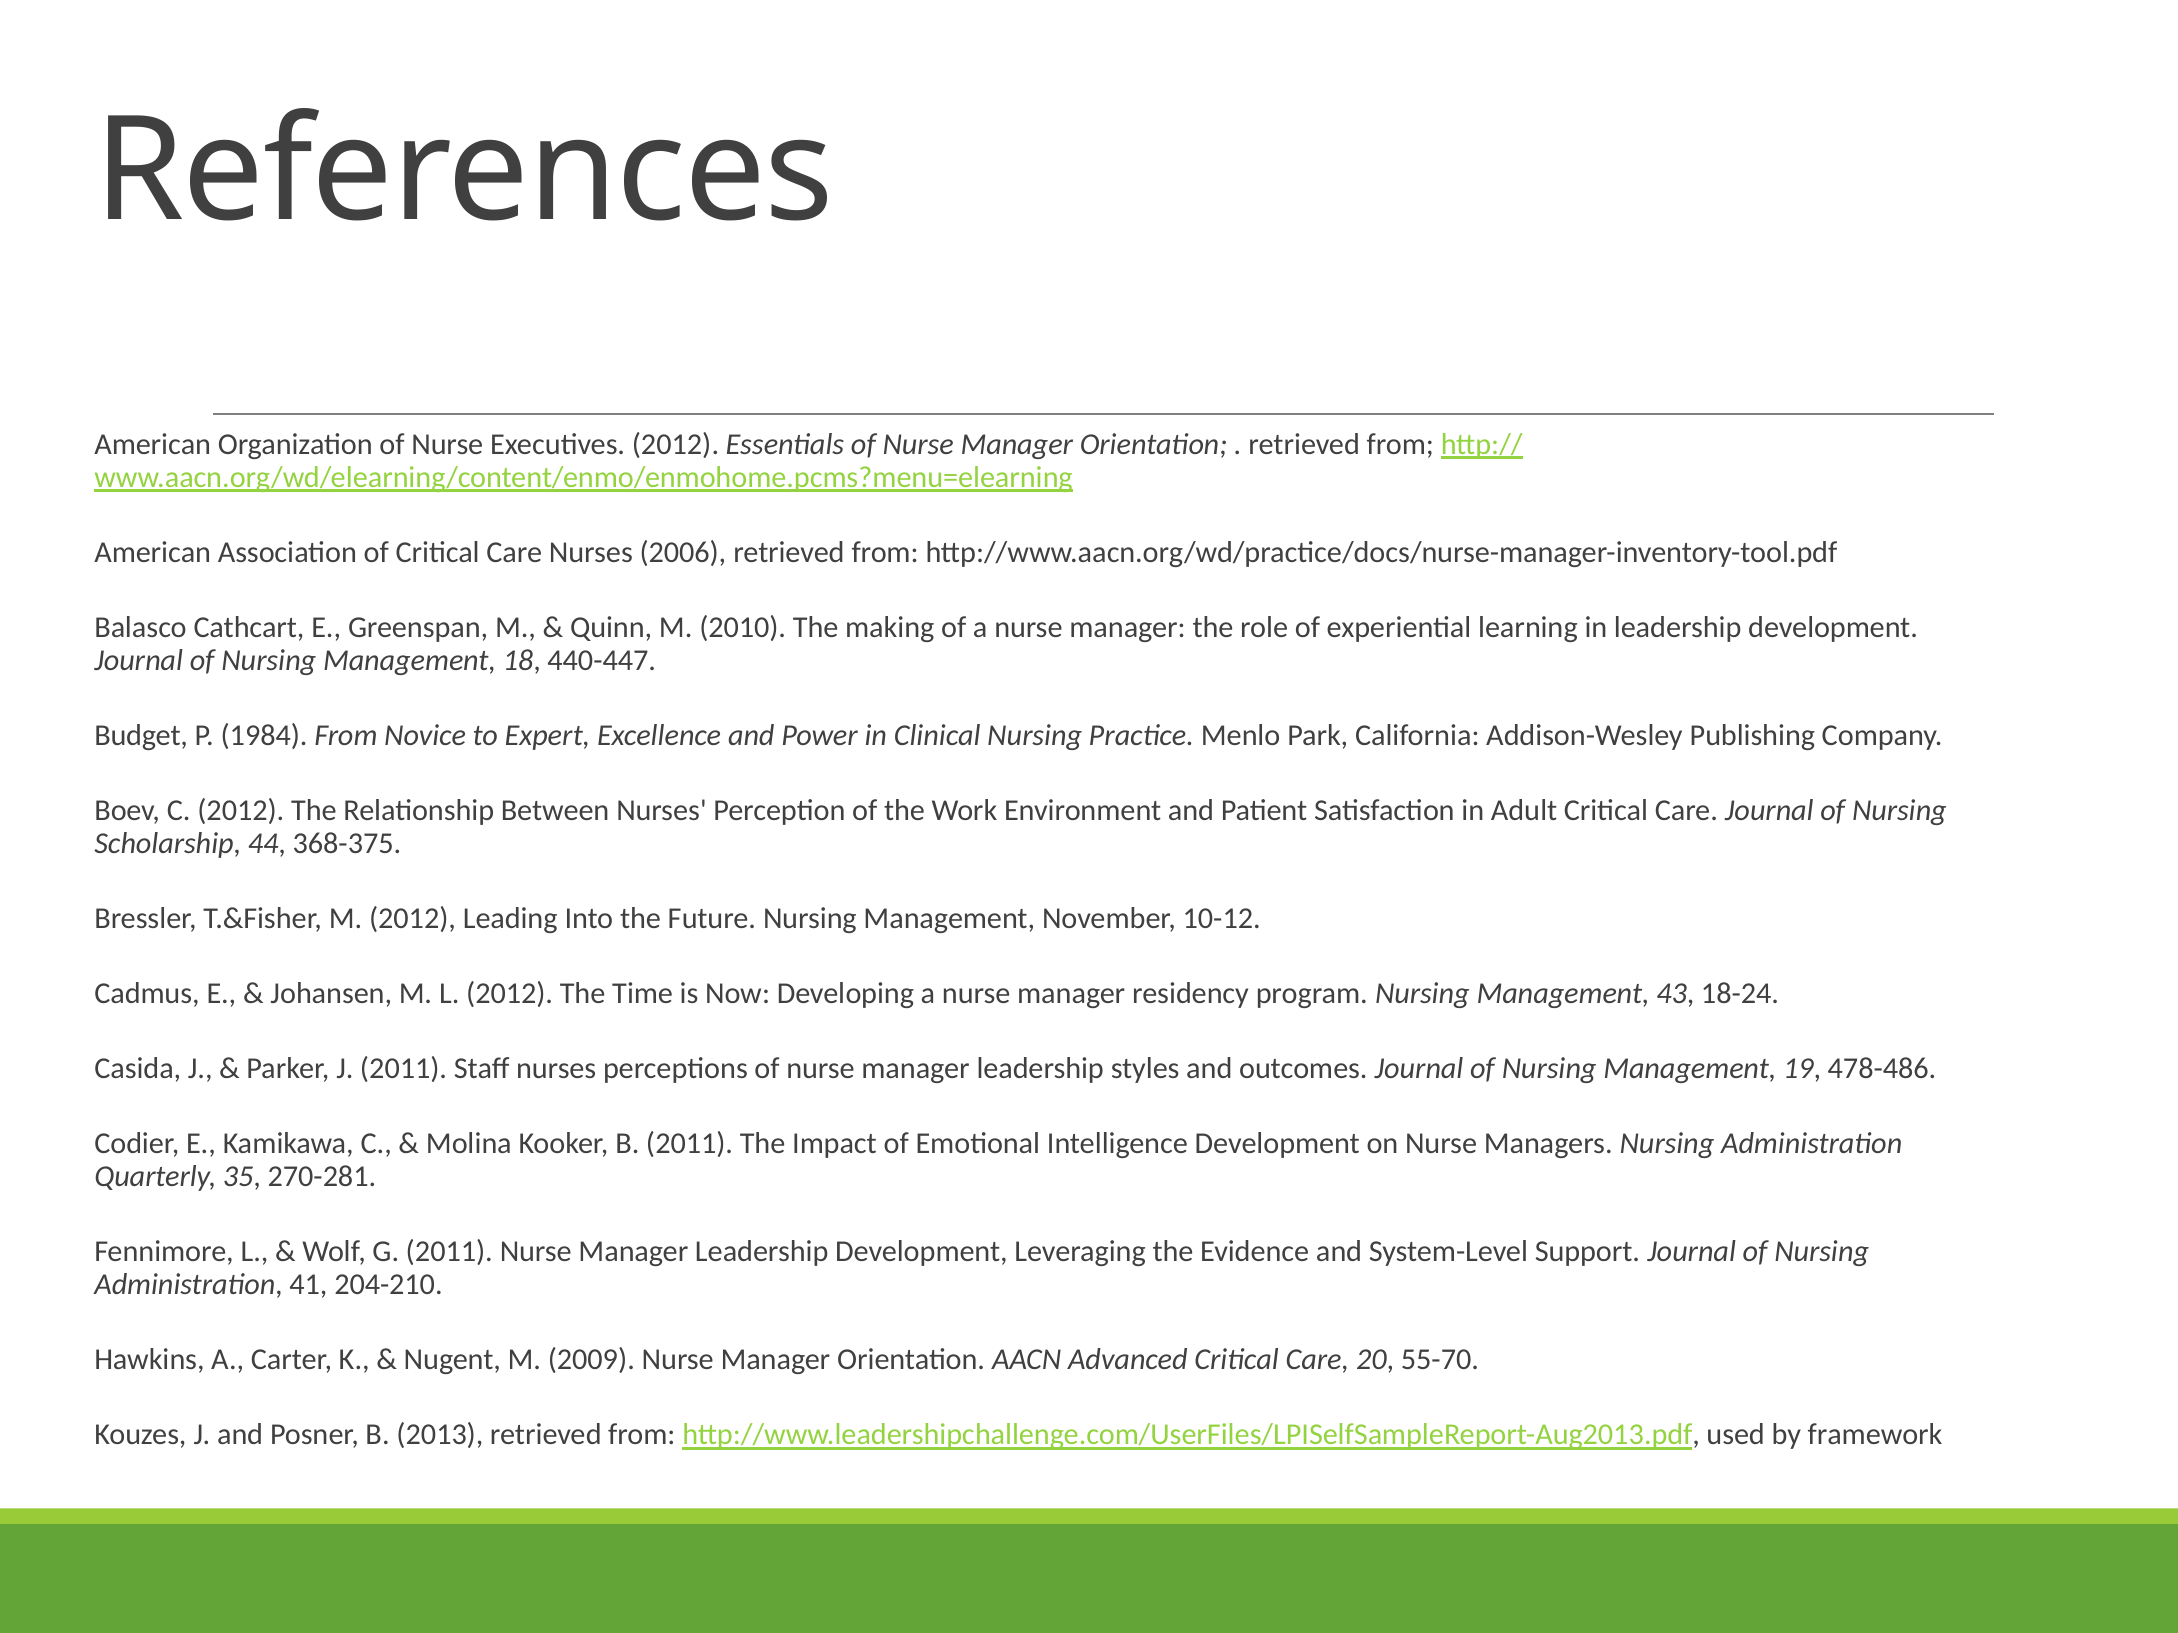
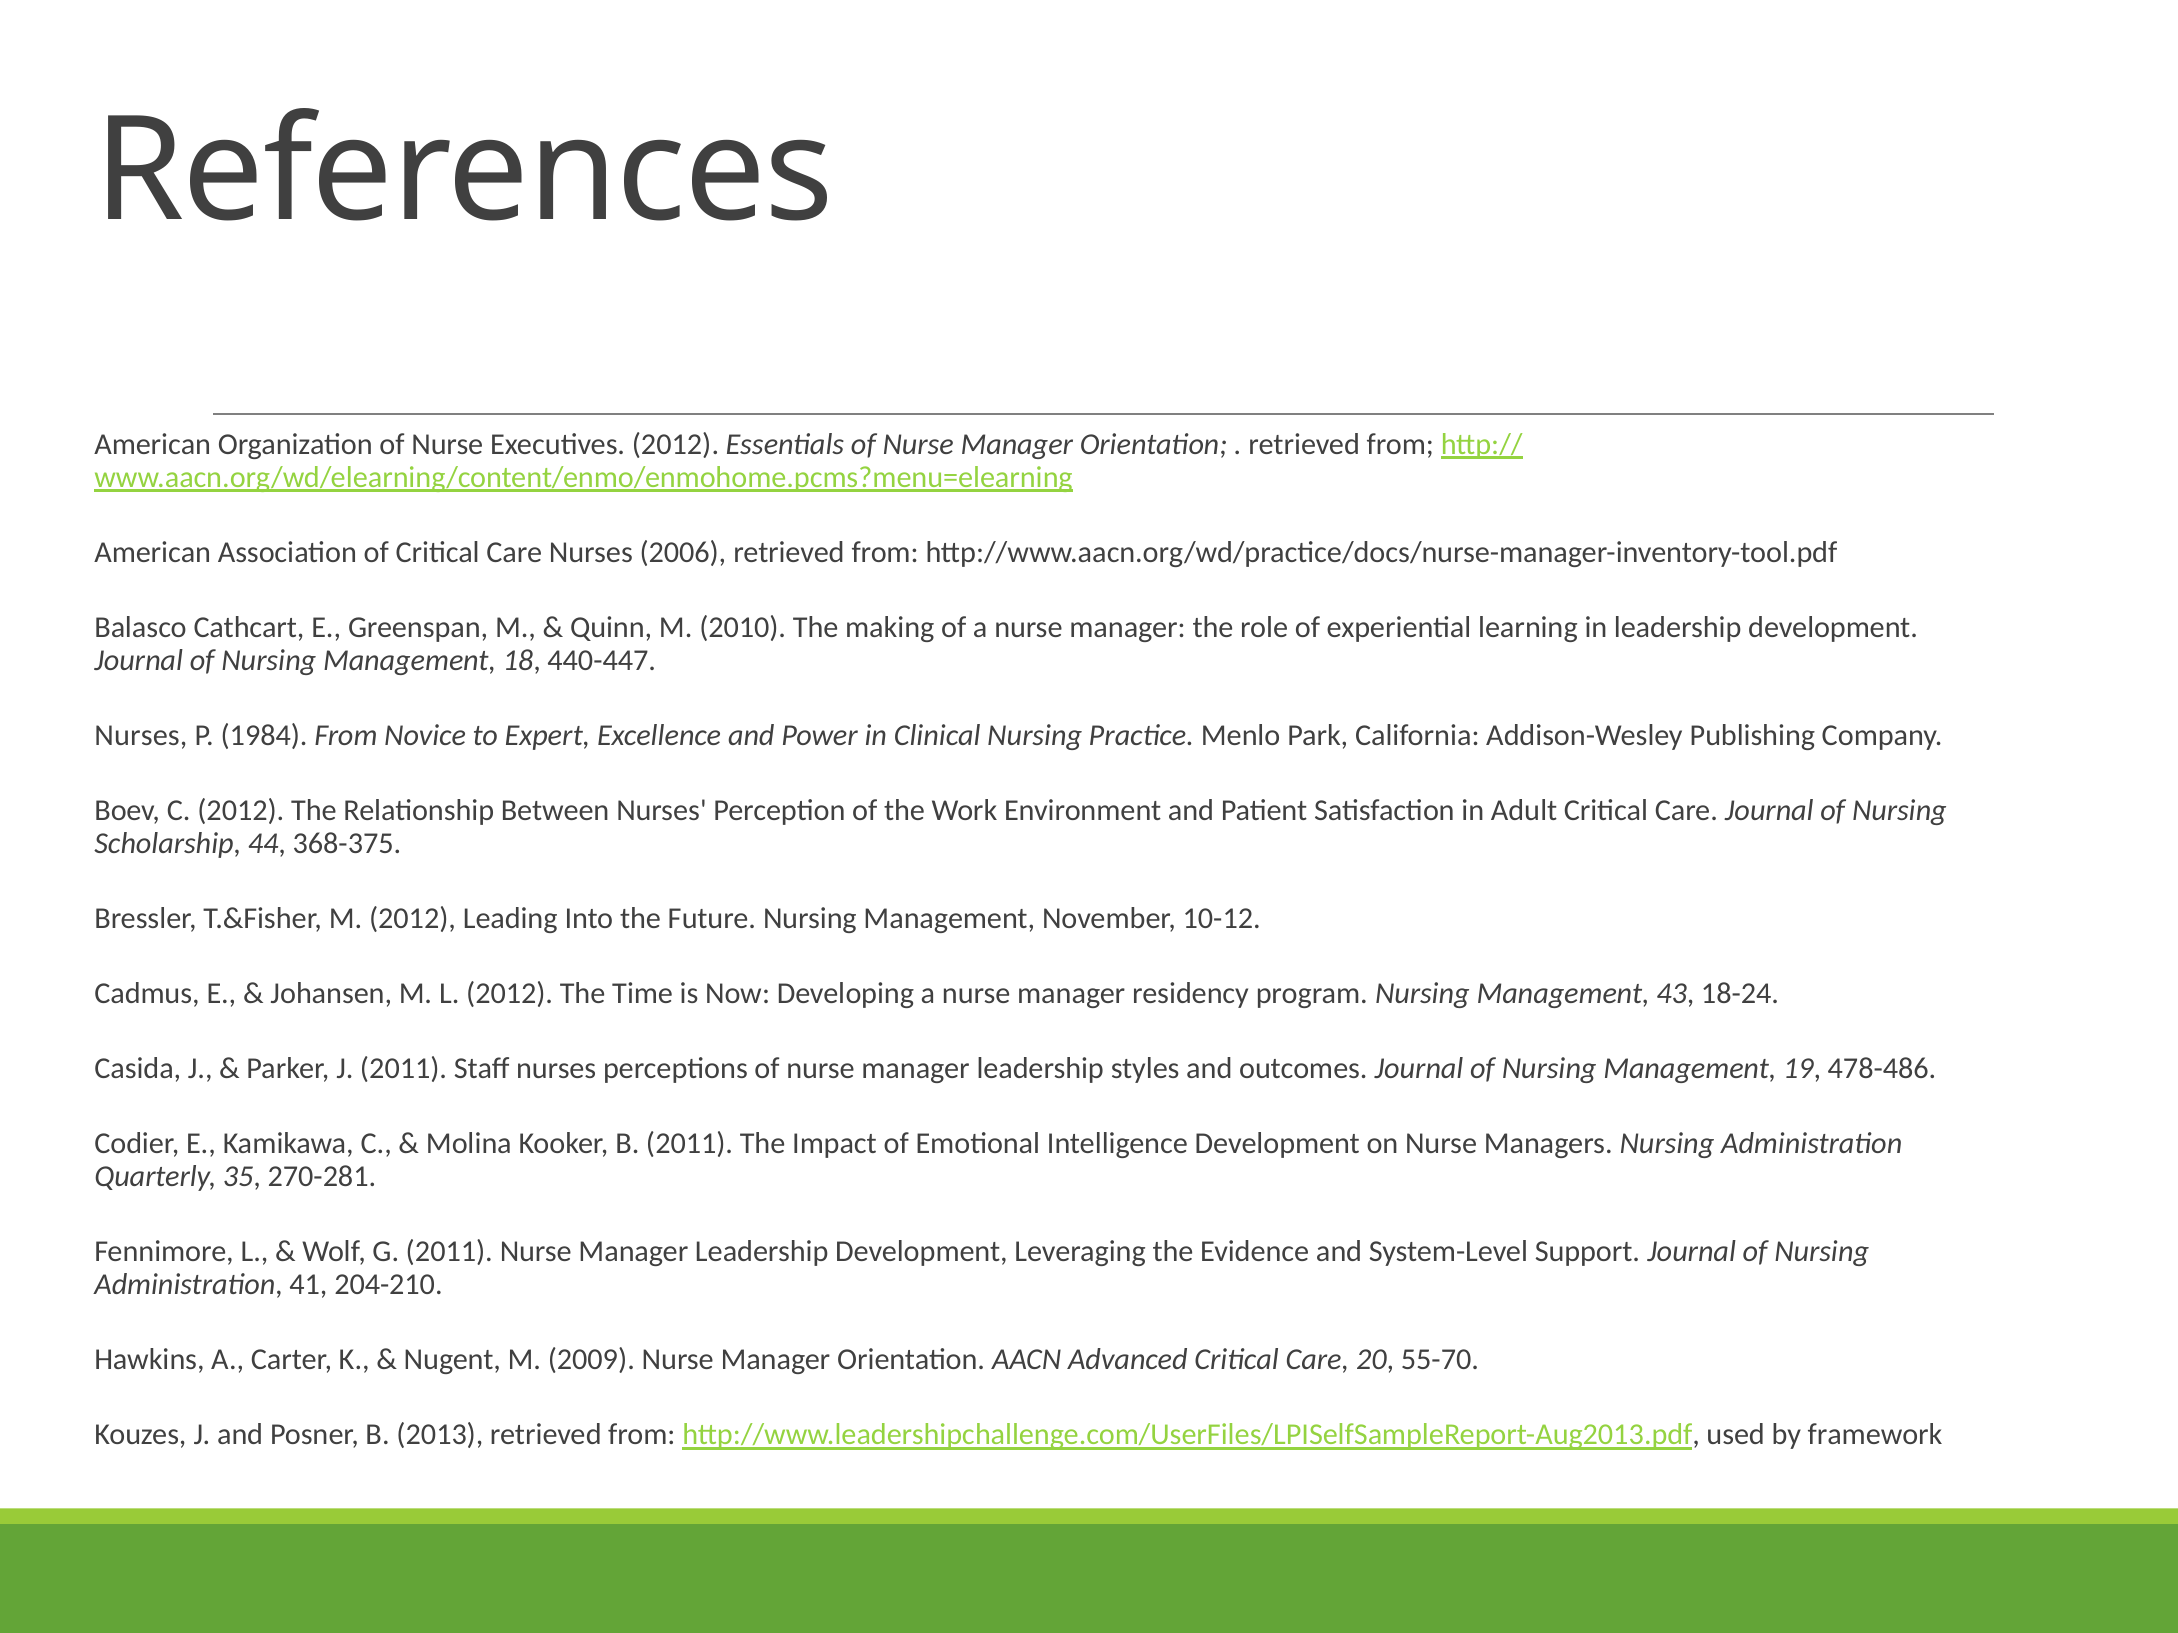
Budget at (141, 736): Budget -> Nurses
